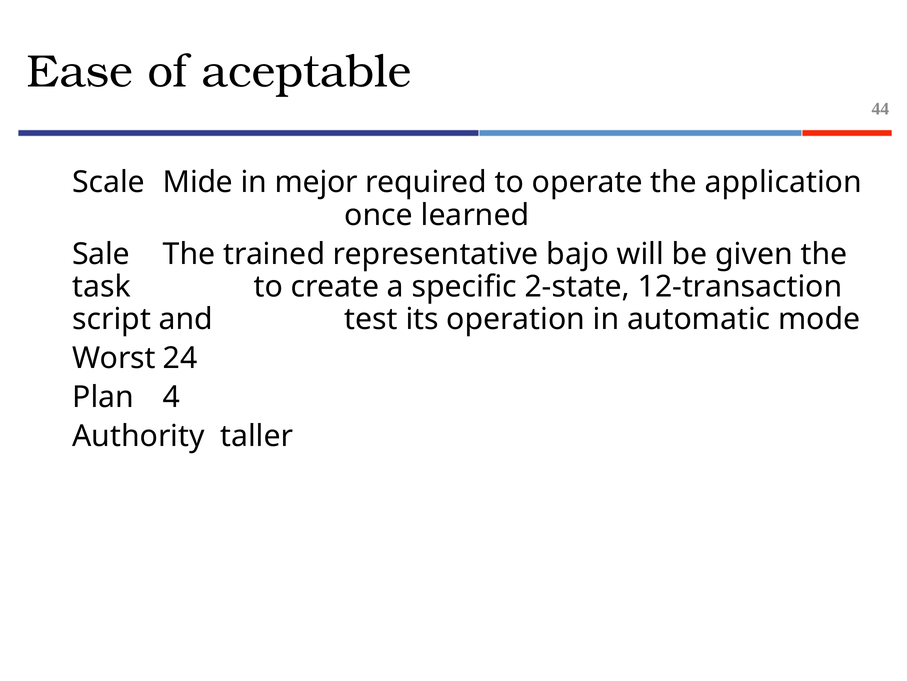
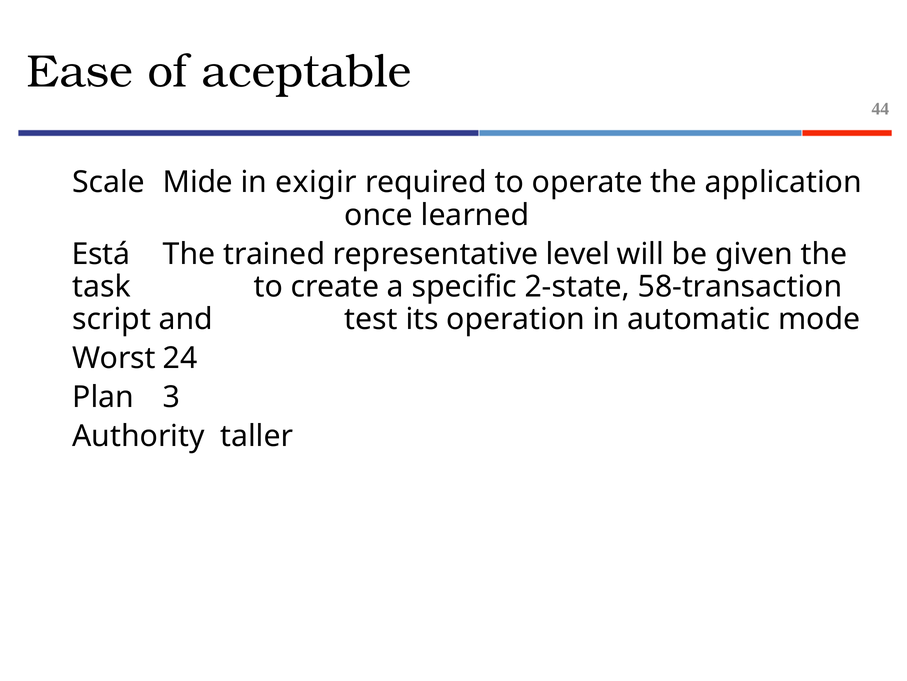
mejor: mejor -> exigir
Sale: Sale -> Está
bajo: bajo -> level
12-transaction: 12-transaction -> 58-transaction
4: 4 -> 3
